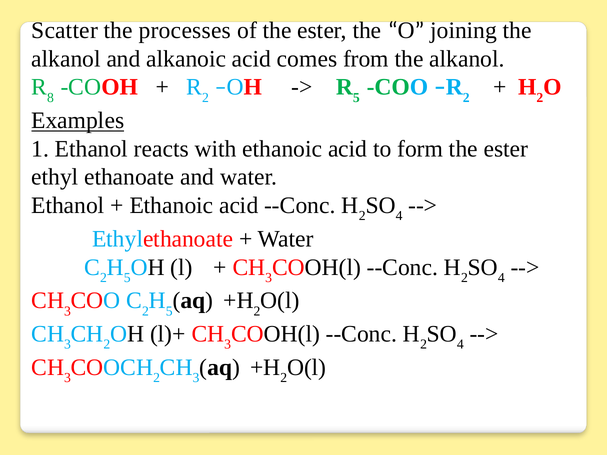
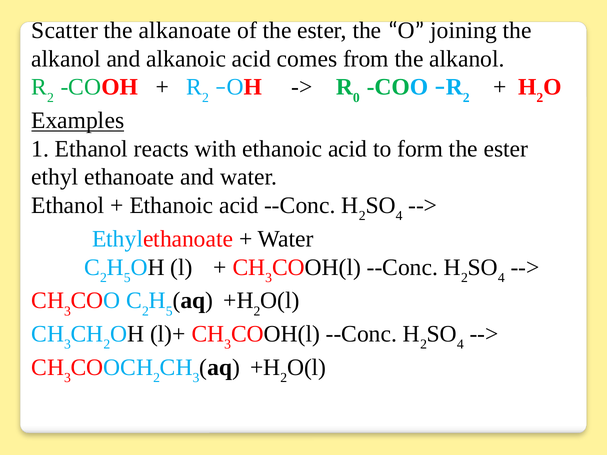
processes: processes -> alkanoate
8 at (50, 98): 8 -> 2
5 at (356, 98): 5 -> 0
